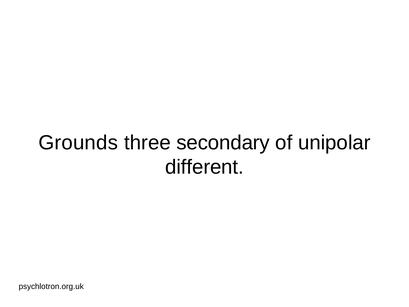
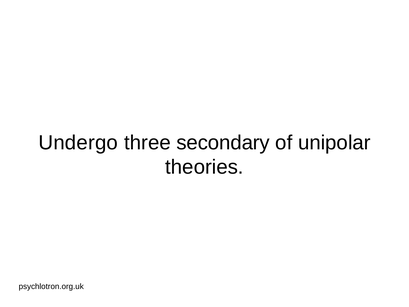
Grounds: Grounds -> Undergo
different: different -> theories
